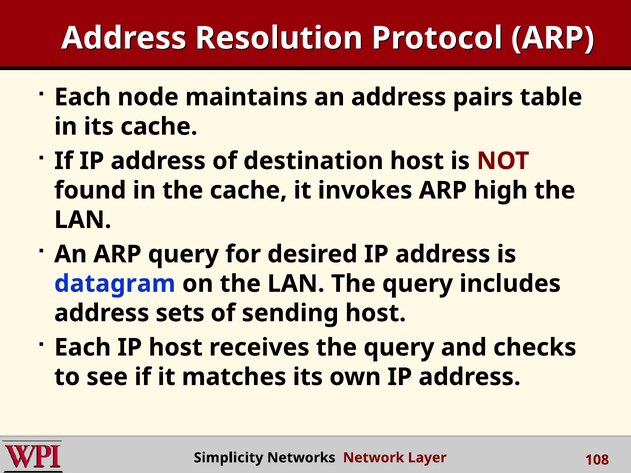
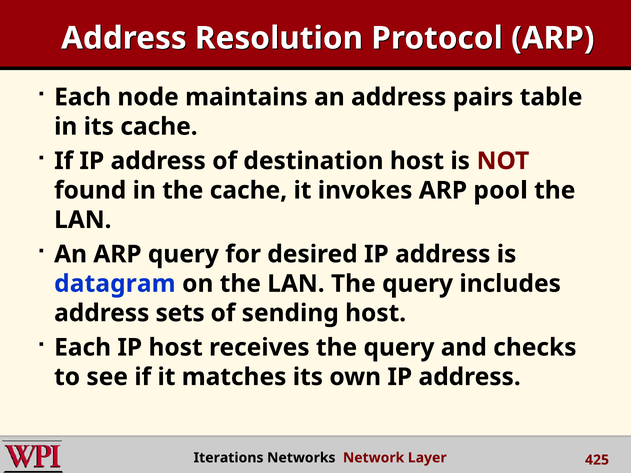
high: high -> pool
Simplicity: Simplicity -> Iterations
108: 108 -> 425
